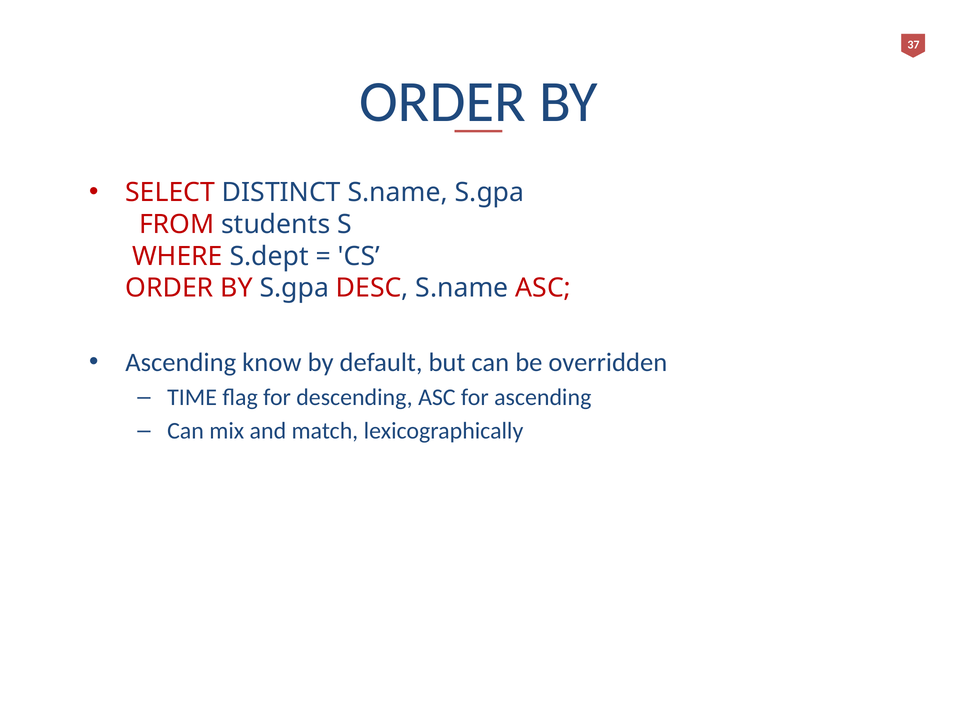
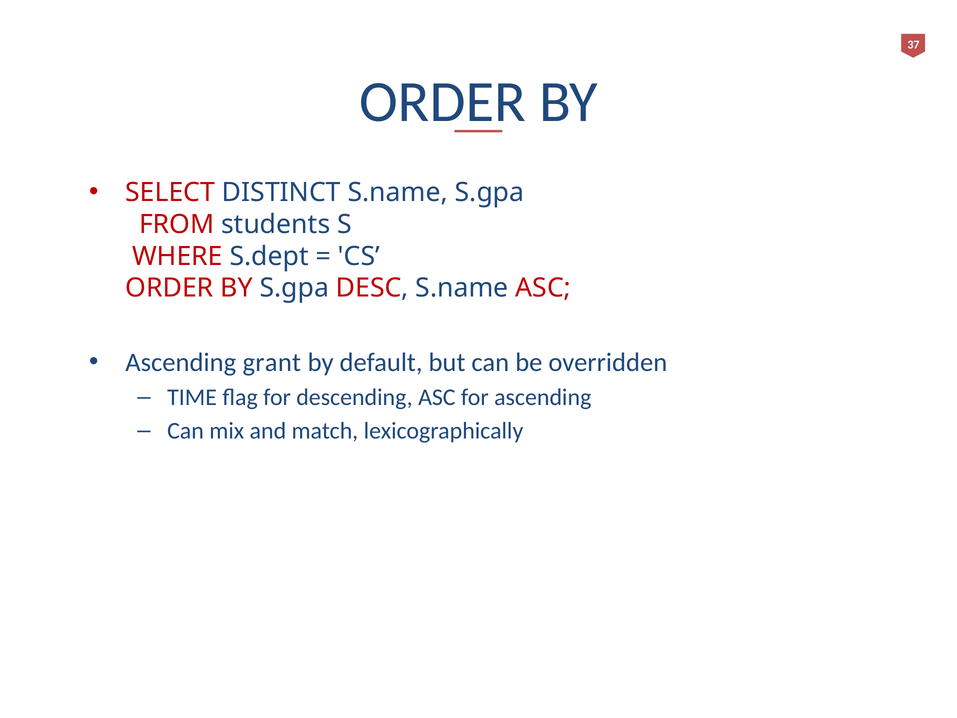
know: know -> grant
